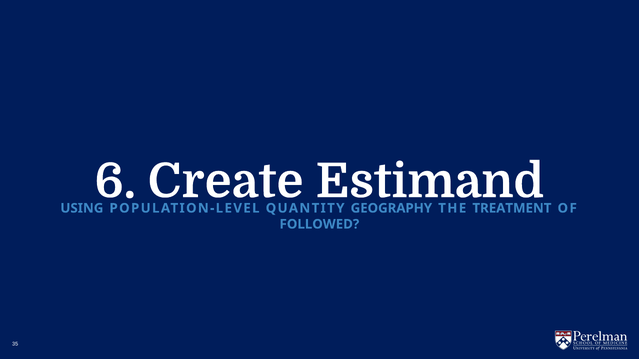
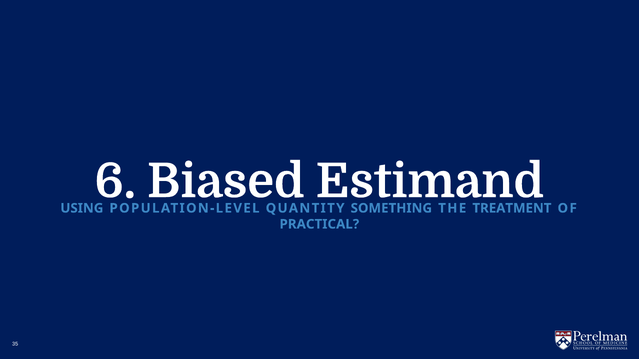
Create: Create -> Biased
GEOGRAPHY: GEOGRAPHY -> SOMETHING
FOLLOWED: FOLLOWED -> PRACTICAL
